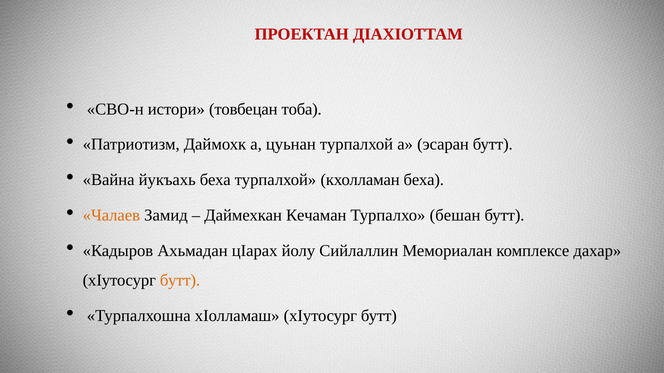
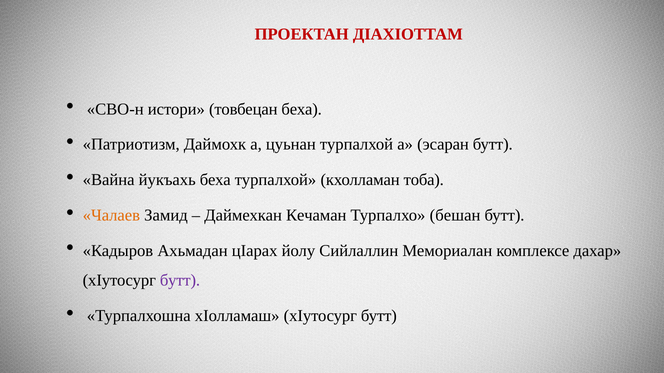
товбецан тоба: тоба -> беха
кхолламан беха: беха -> тоба
бутт at (180, 281) colour: orange -> purple
